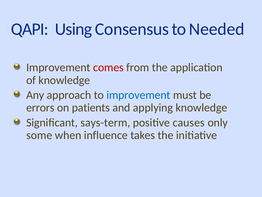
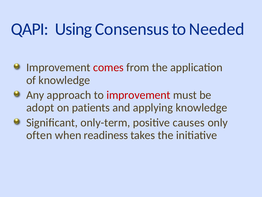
improvement at (138, 95) colour: blue -> red
errors: errors -> adopt
says-term: says-term -> only-term
some: some -> often
influence: influence -> readiness
